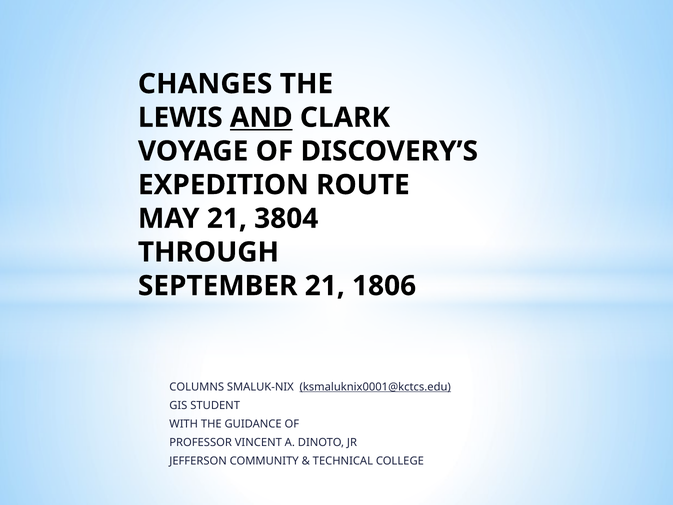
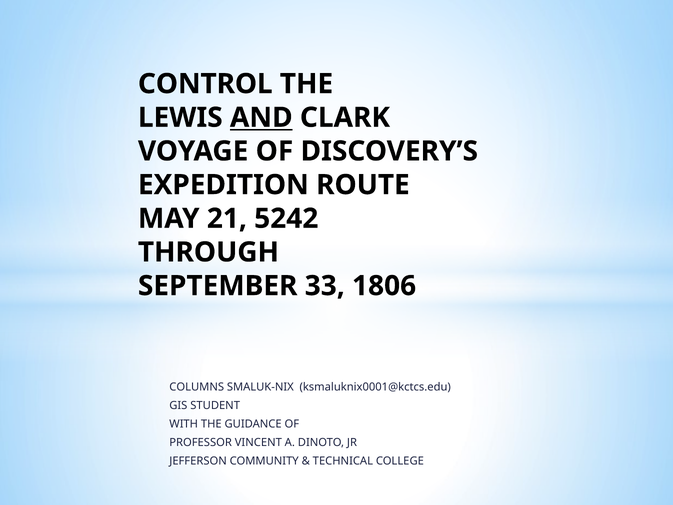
CHANGES: CHANGES -> CONTROL
3804: 3804 -> 5242
SEPTEMBER 21: 21 -> 33
ksmaluknix0001@kctcs.edu underline: present -> none
